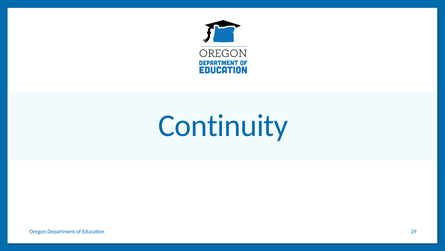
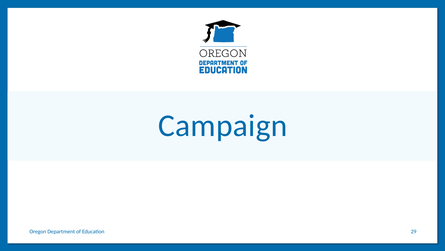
Continuity: Continuity -> Campaign
